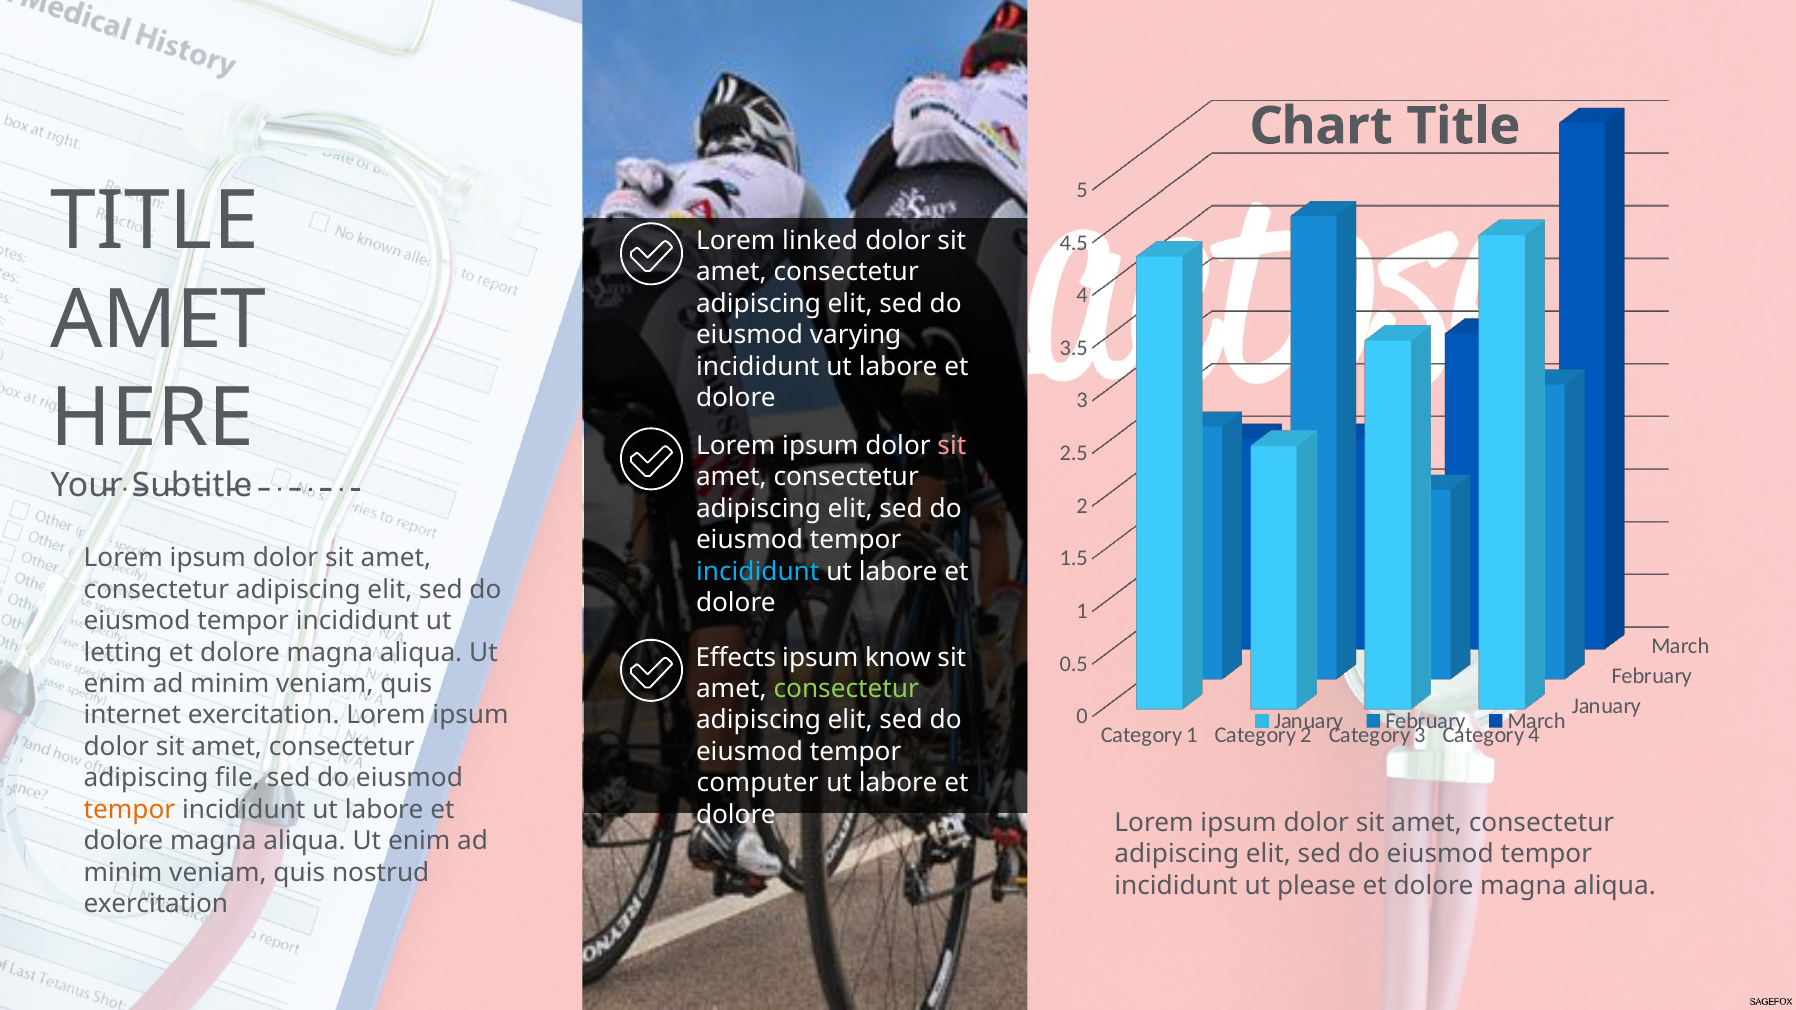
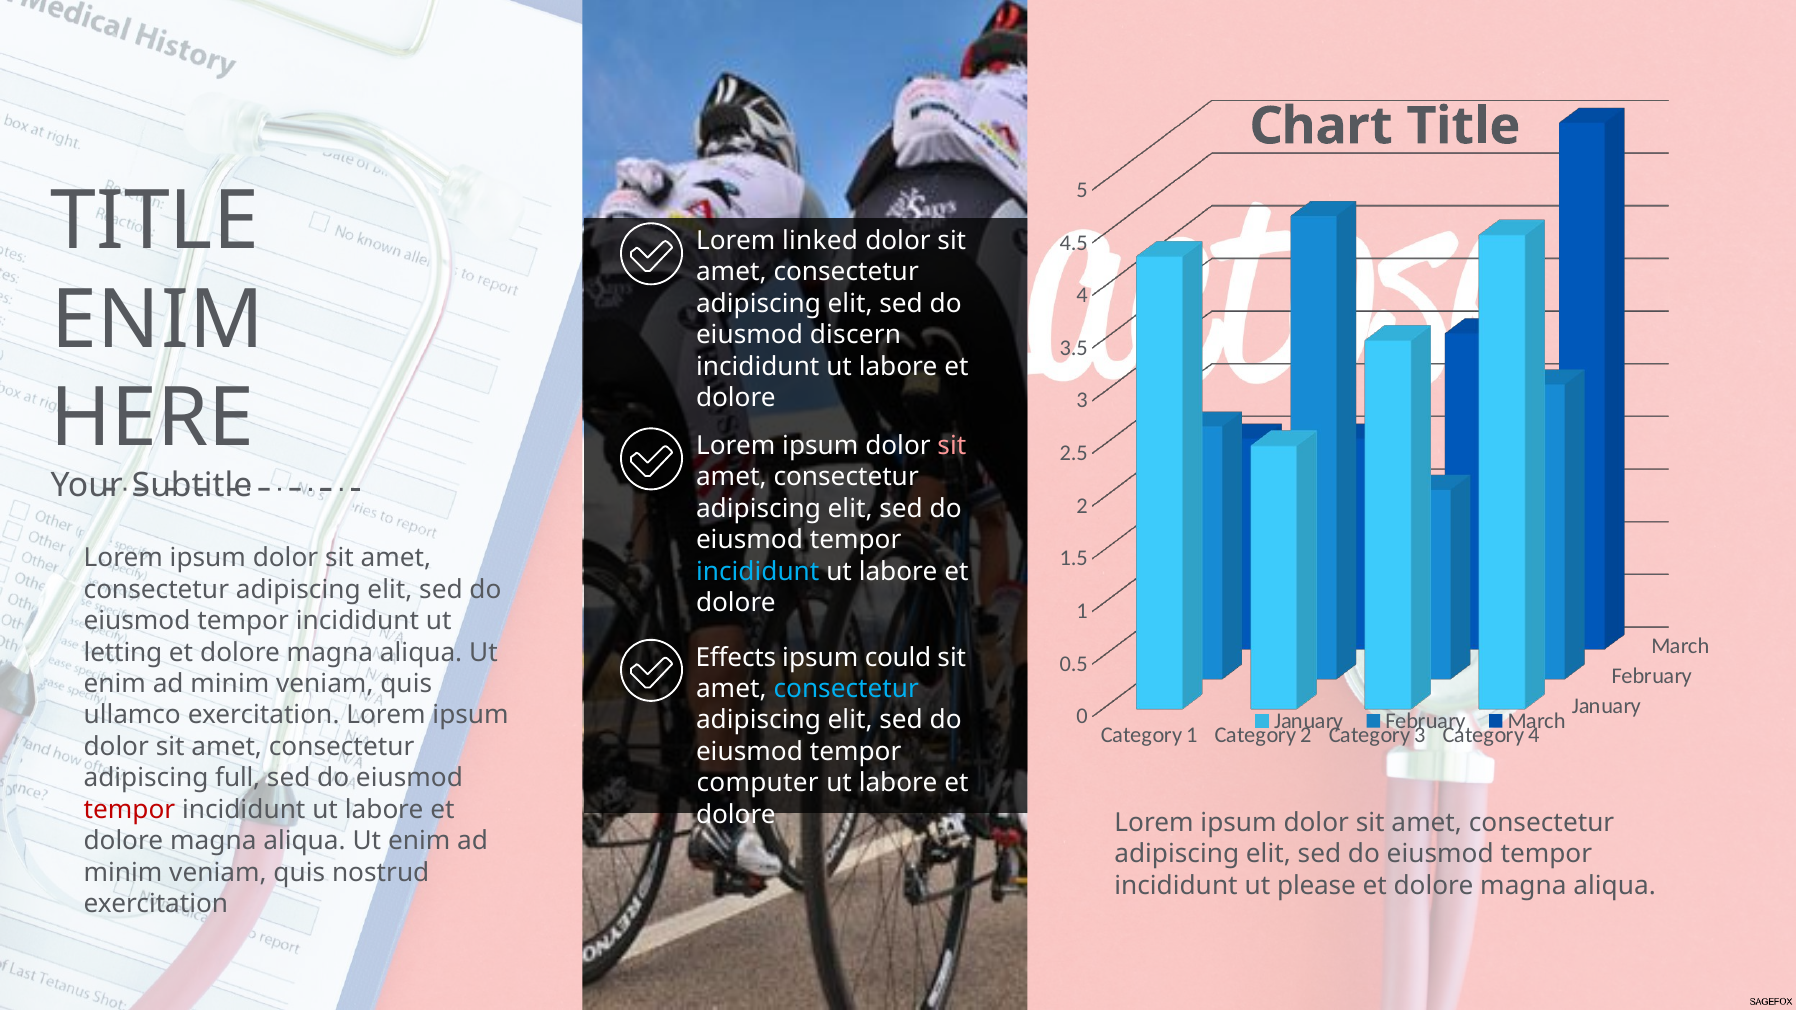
AMET at (159, 320): AMET -> ENIM
varying: varying -> discern
know: know -> could
consectetur at (846, 689) colour: light green -> light blue
internet: internet -> ullamco
file: file -> full
tempor at (129, 810) colour: orange -> red
